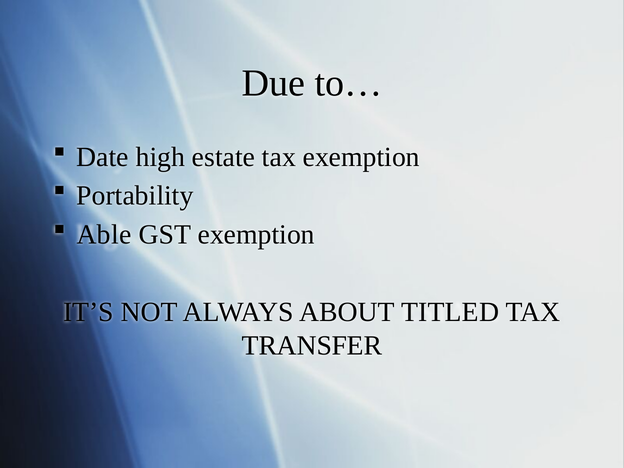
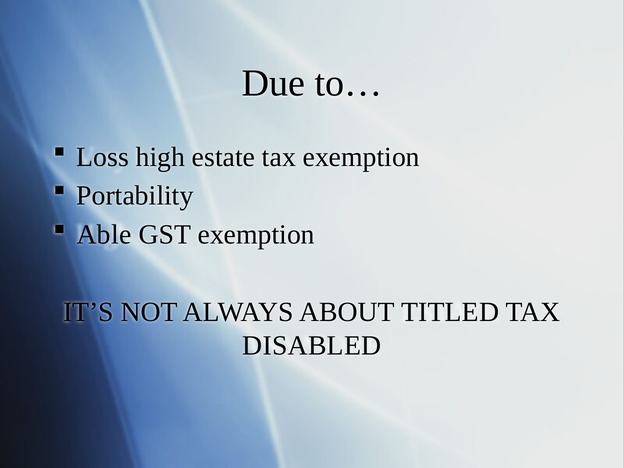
Date: Date -> Loss
TRANSFER: TRANSFER -> DISABLED
